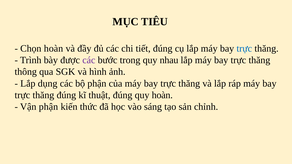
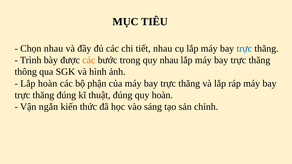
Chọn hoàn: hoàn -> nhau
tiết đúng: đúng -> nhau
các at (89, 60) colour: purple -> orange
Lắp dụng: dụng -> hoàn
Vận phận: phận -> ngắn
